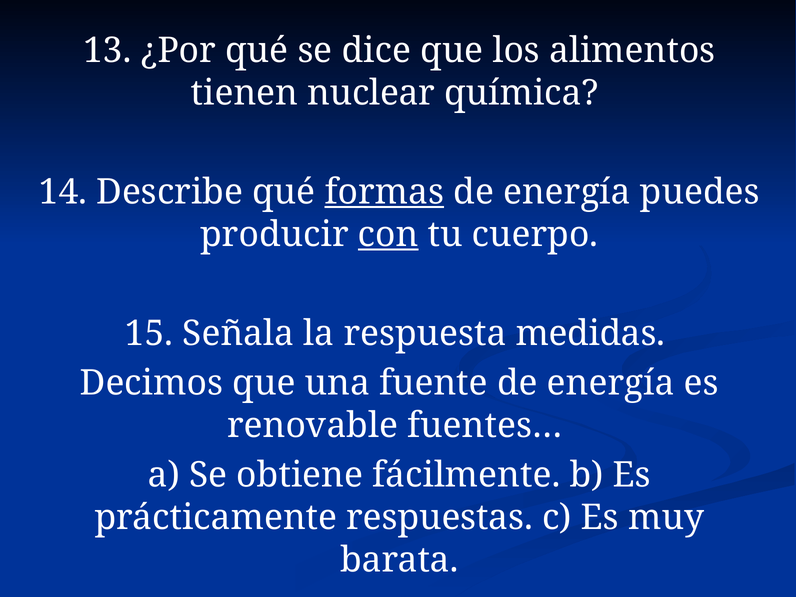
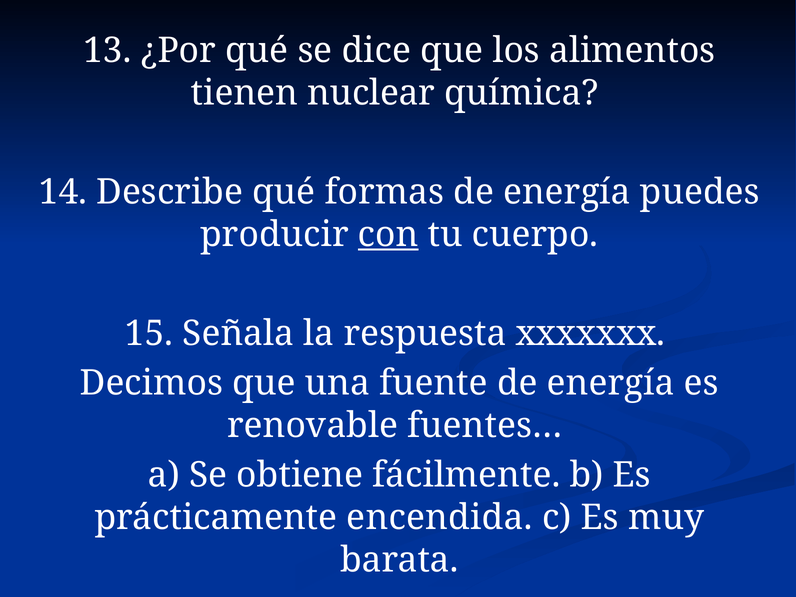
formas underline: present -> none
medidas: medidas -> xxxxxxx
respuestas: respuestas -> encendida
